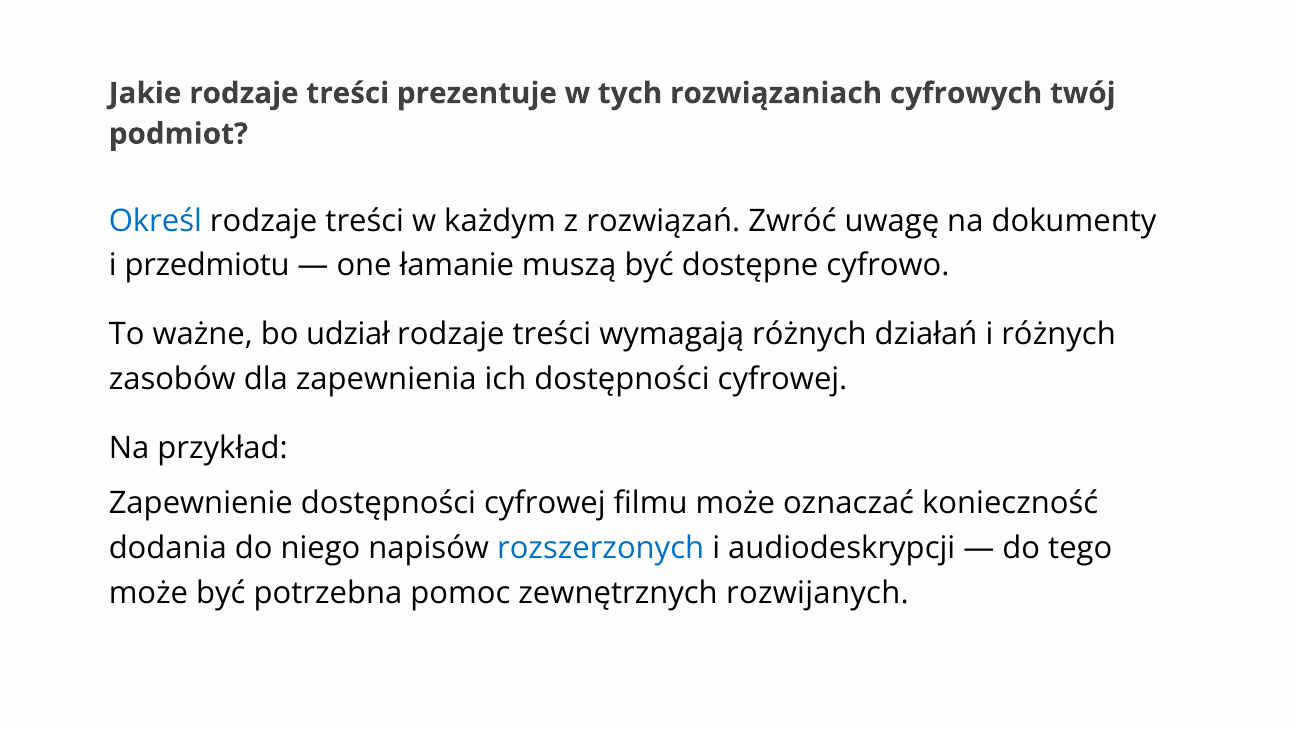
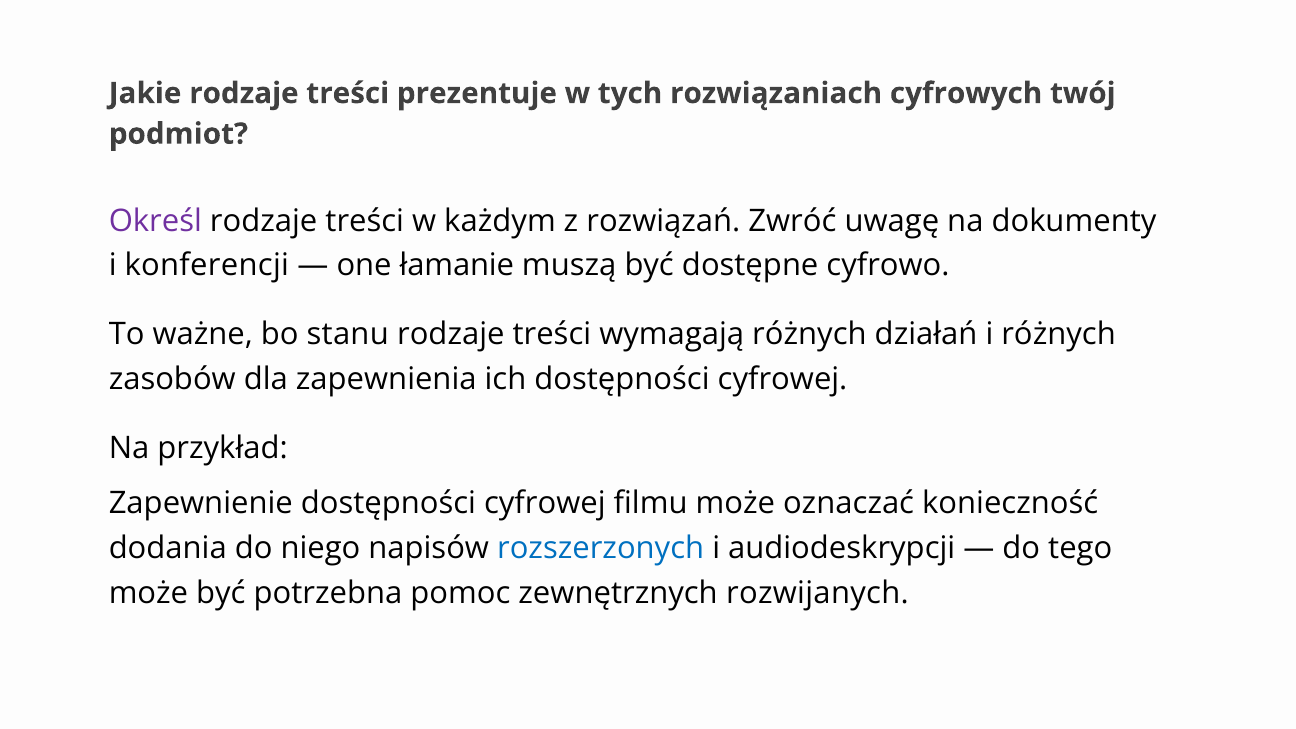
Określ colour: blue -> purple
przedmiotu: przedmiotu -> konferencji
udział: udział -> stanu
